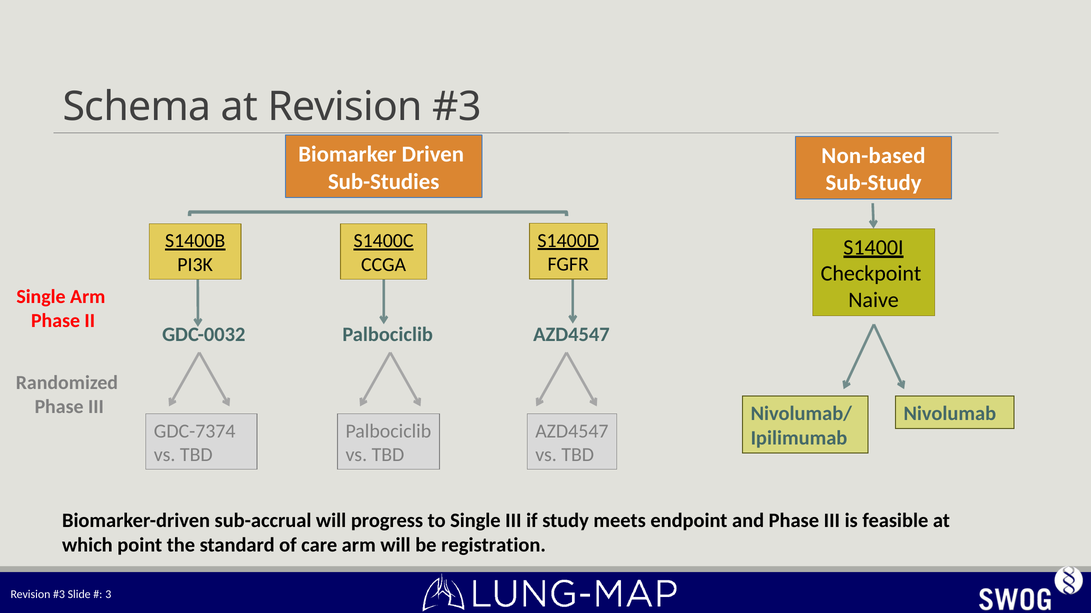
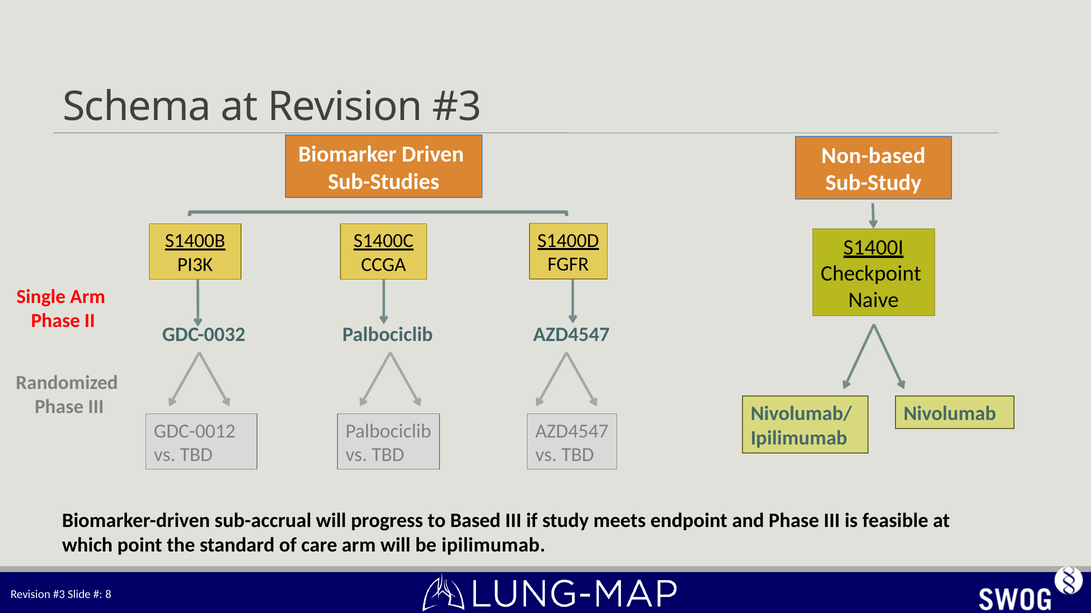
GDC-7374: GDC-7374 -> GDC-0012
to Single: Single -> Based
be registration: registration -> ipilimumab
3: 3 -> 8
